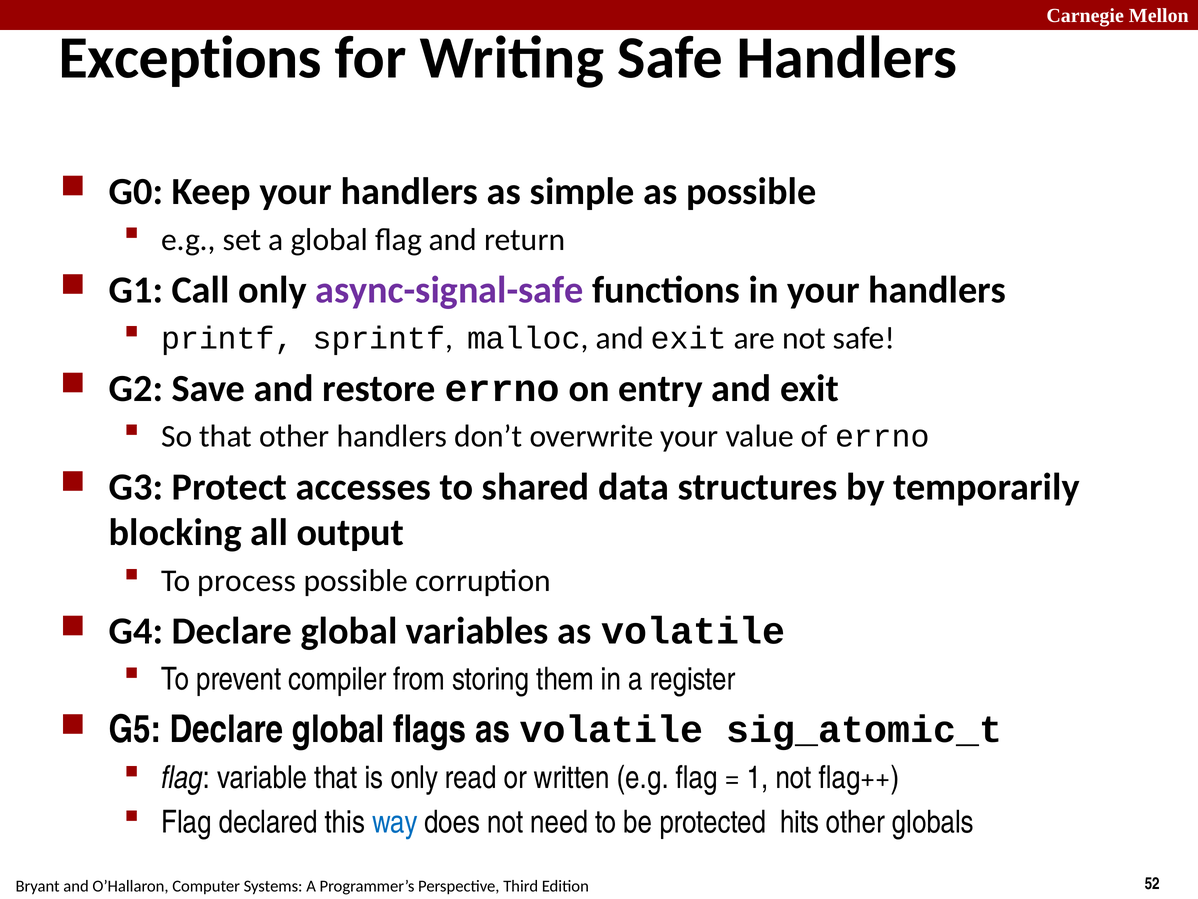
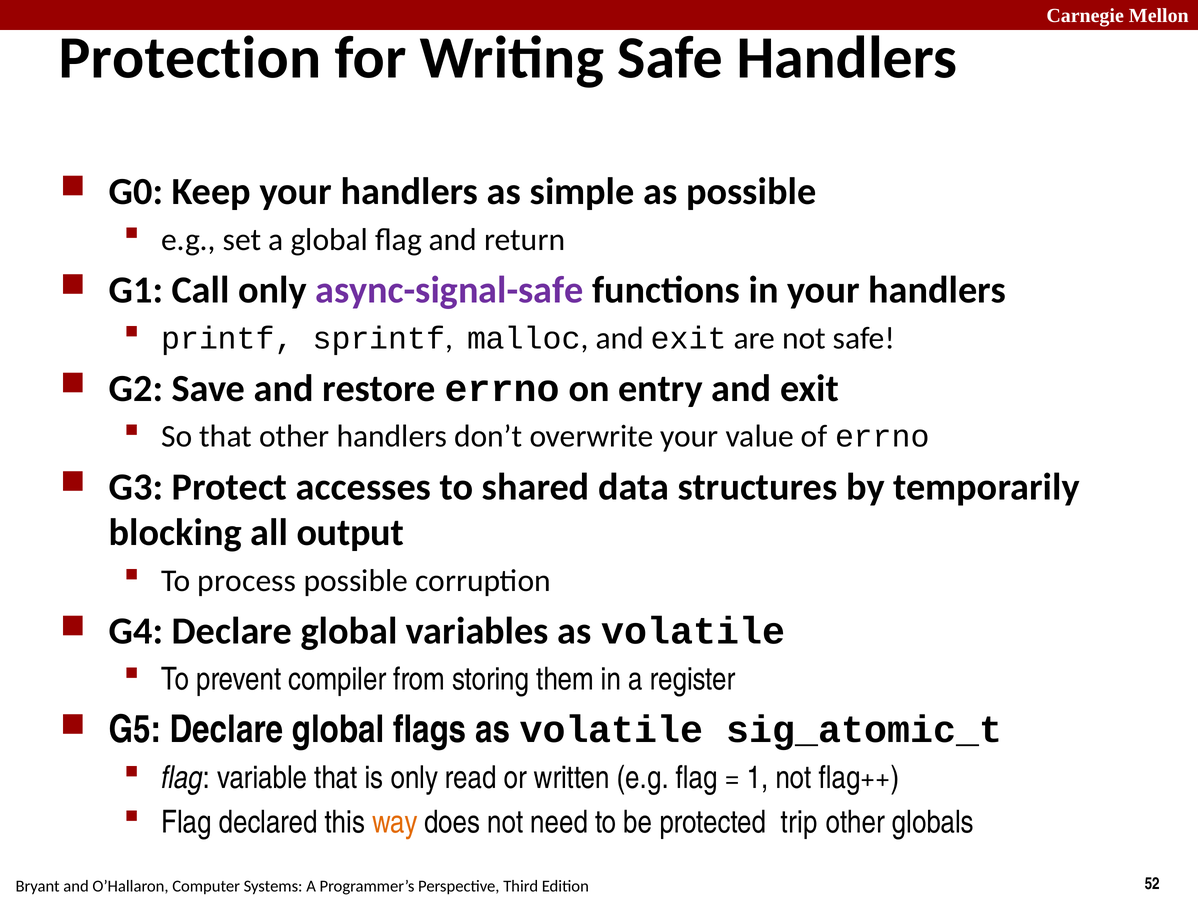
Exceptions: Exceptions -> Protection
way colour: blue -> orange
hits: hits -> trip
